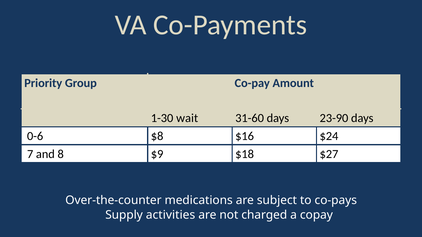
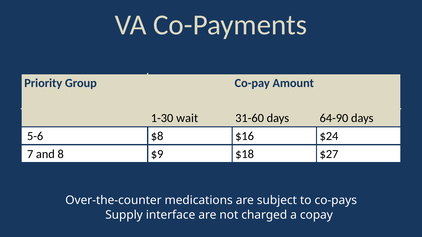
23-90: 23-90 -> 64-90
0-6: 0-6 -> 5-6
activities: activities -> interface
